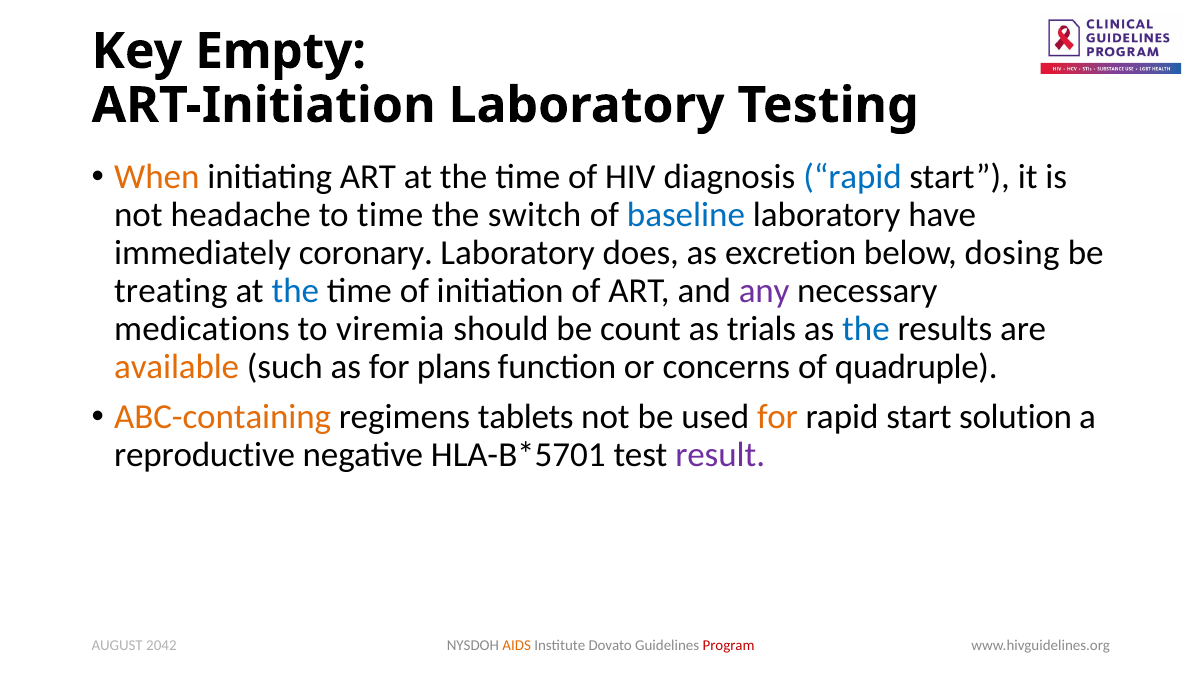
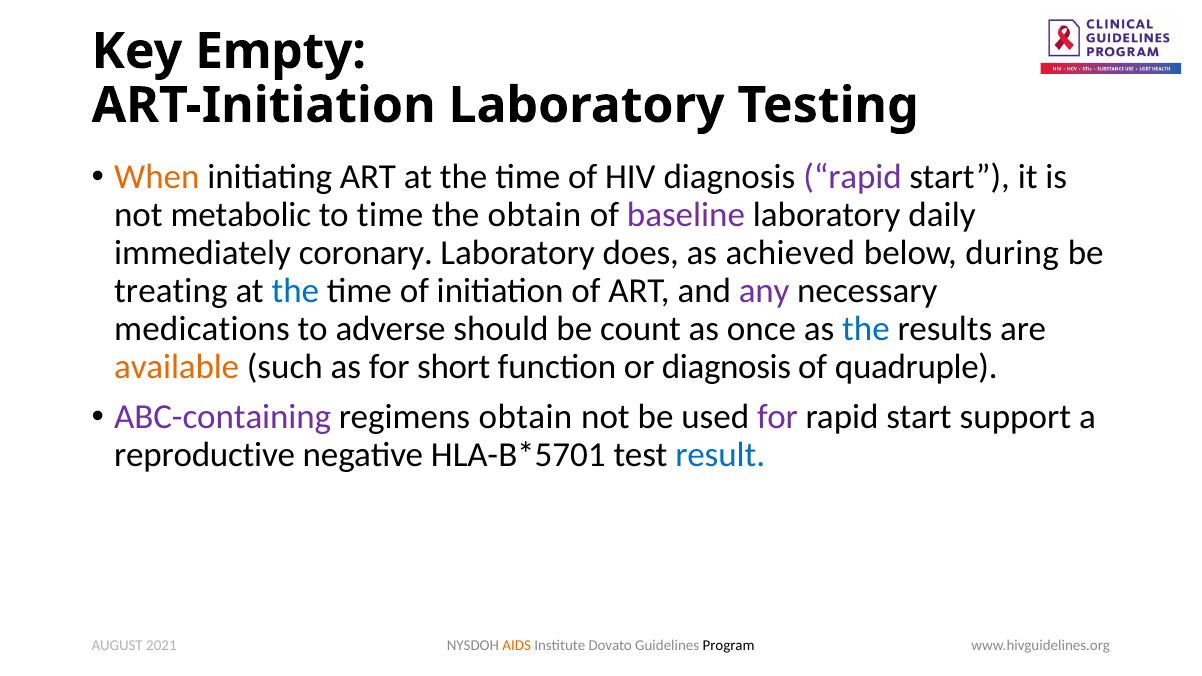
rapid at (853, 177) colour: blue -> purple
headache: headache -> metabolic
the switch: switch -> obtain
baseline colour: blue -> purple
have: have -> daily
excretion: excretion -> achieved
dosing: dosing -> during
viremia: viremia -> adverse
trials: trials -> once
plans: plans -> short
or concerns: concerns -> diagnosis
ABC-containing colour: orange -> purple
regimens tablets: tablets -> obtain
for at (777, 417) colour: orange -> purple
solution: solution -> support
result colour: purple -> blue
Program colour: red -> black
2042: 2042 -> 2021
